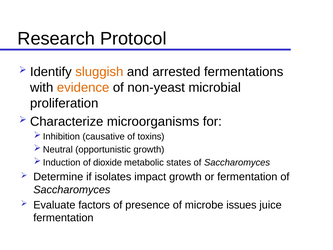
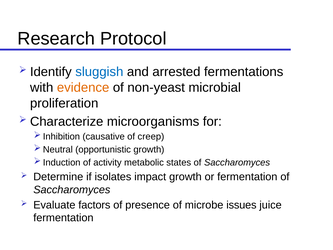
sluggish colour: orange -> blue
toxins: toxins -> creep
dioxide: dioxide -> activity
